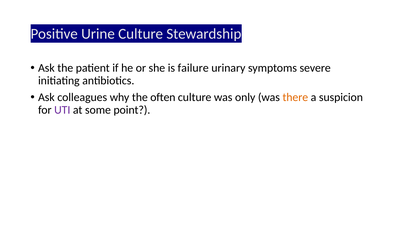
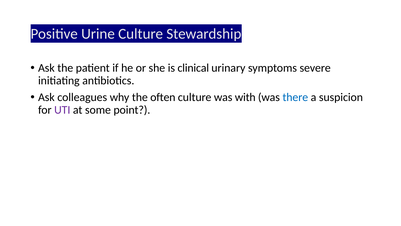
failure: failure -> clinical
only: only -> with
there colour: orange -> blue
